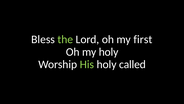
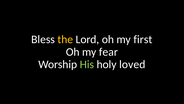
the colour: light green -> yellow
my holy: holy -> fear
called: called -> loved
